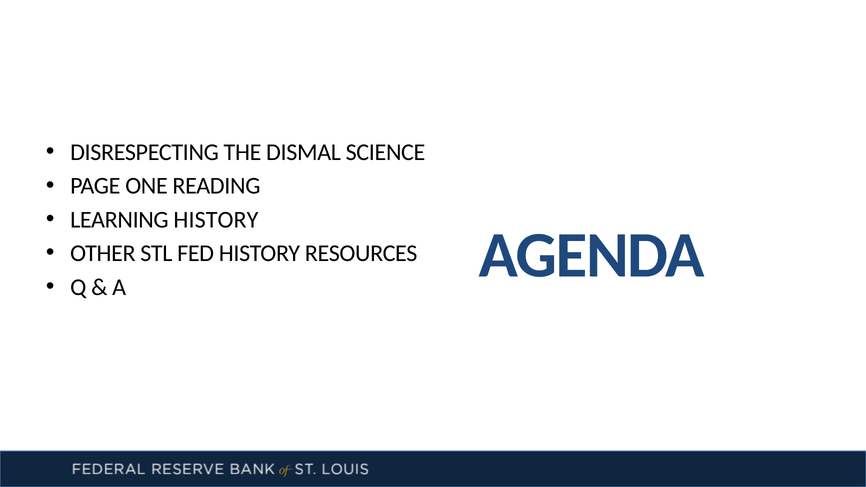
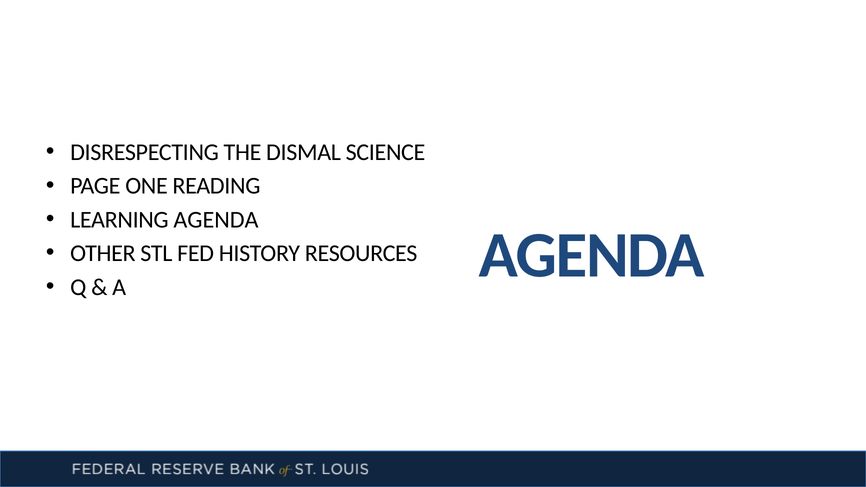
LEARNING HISTORY: HISTORY -> AGENDA
